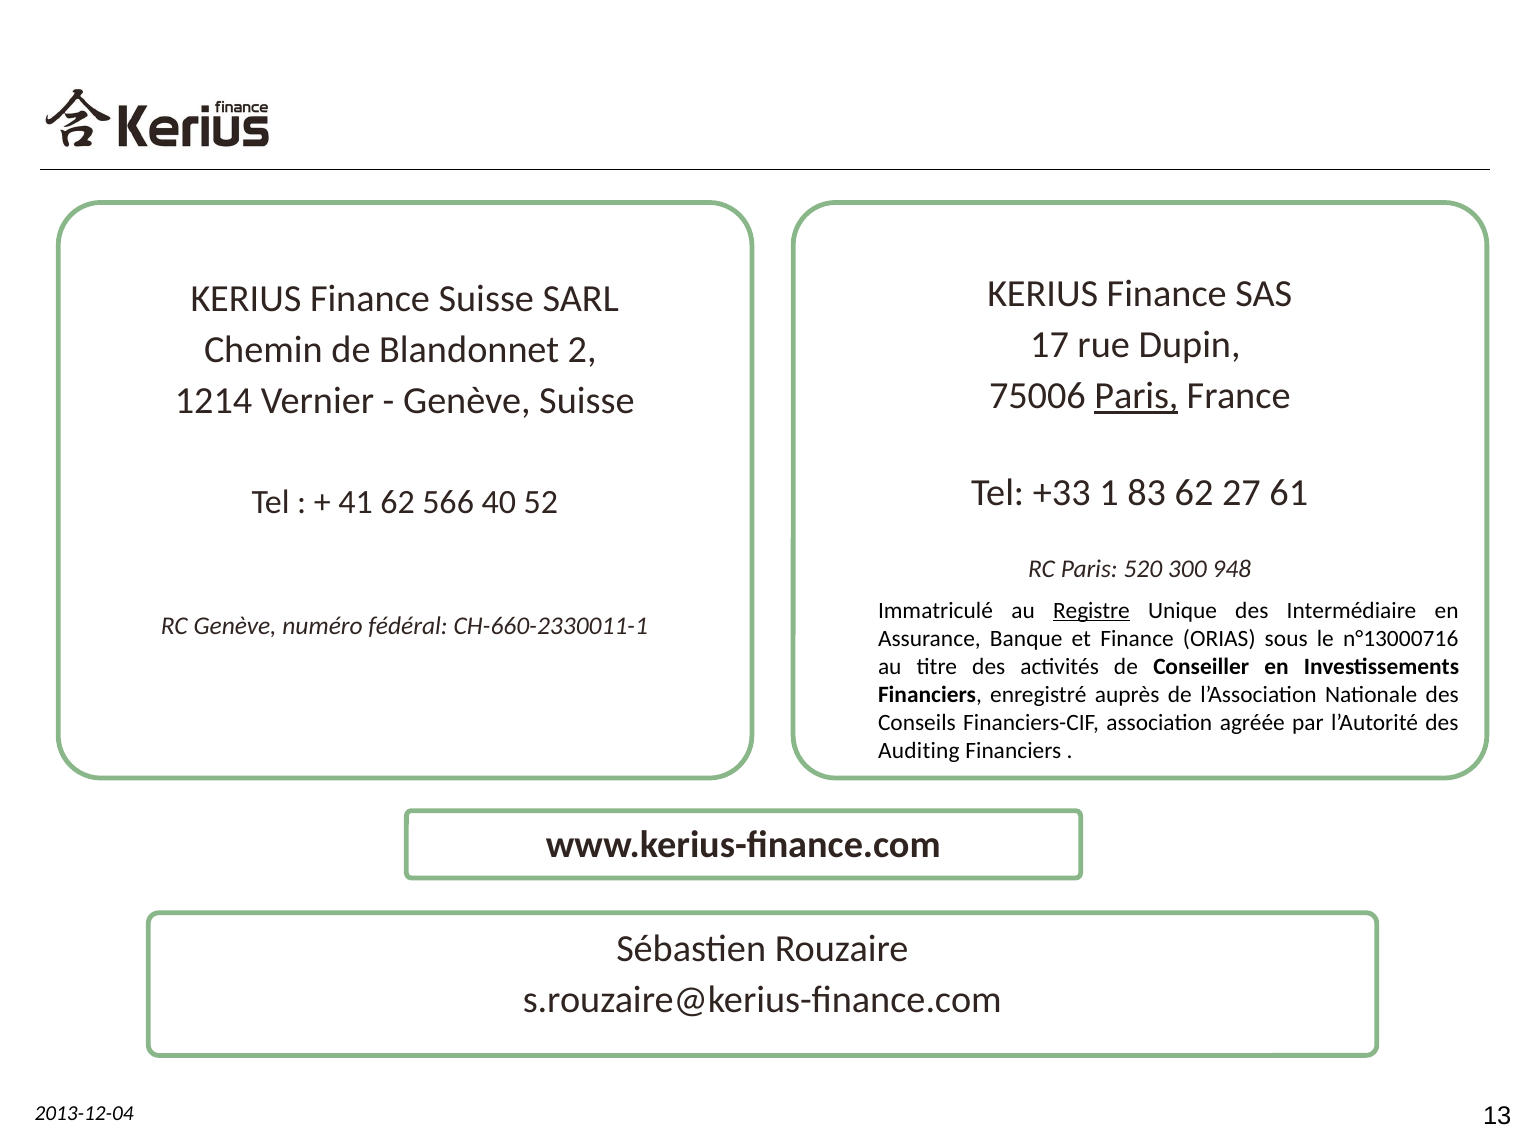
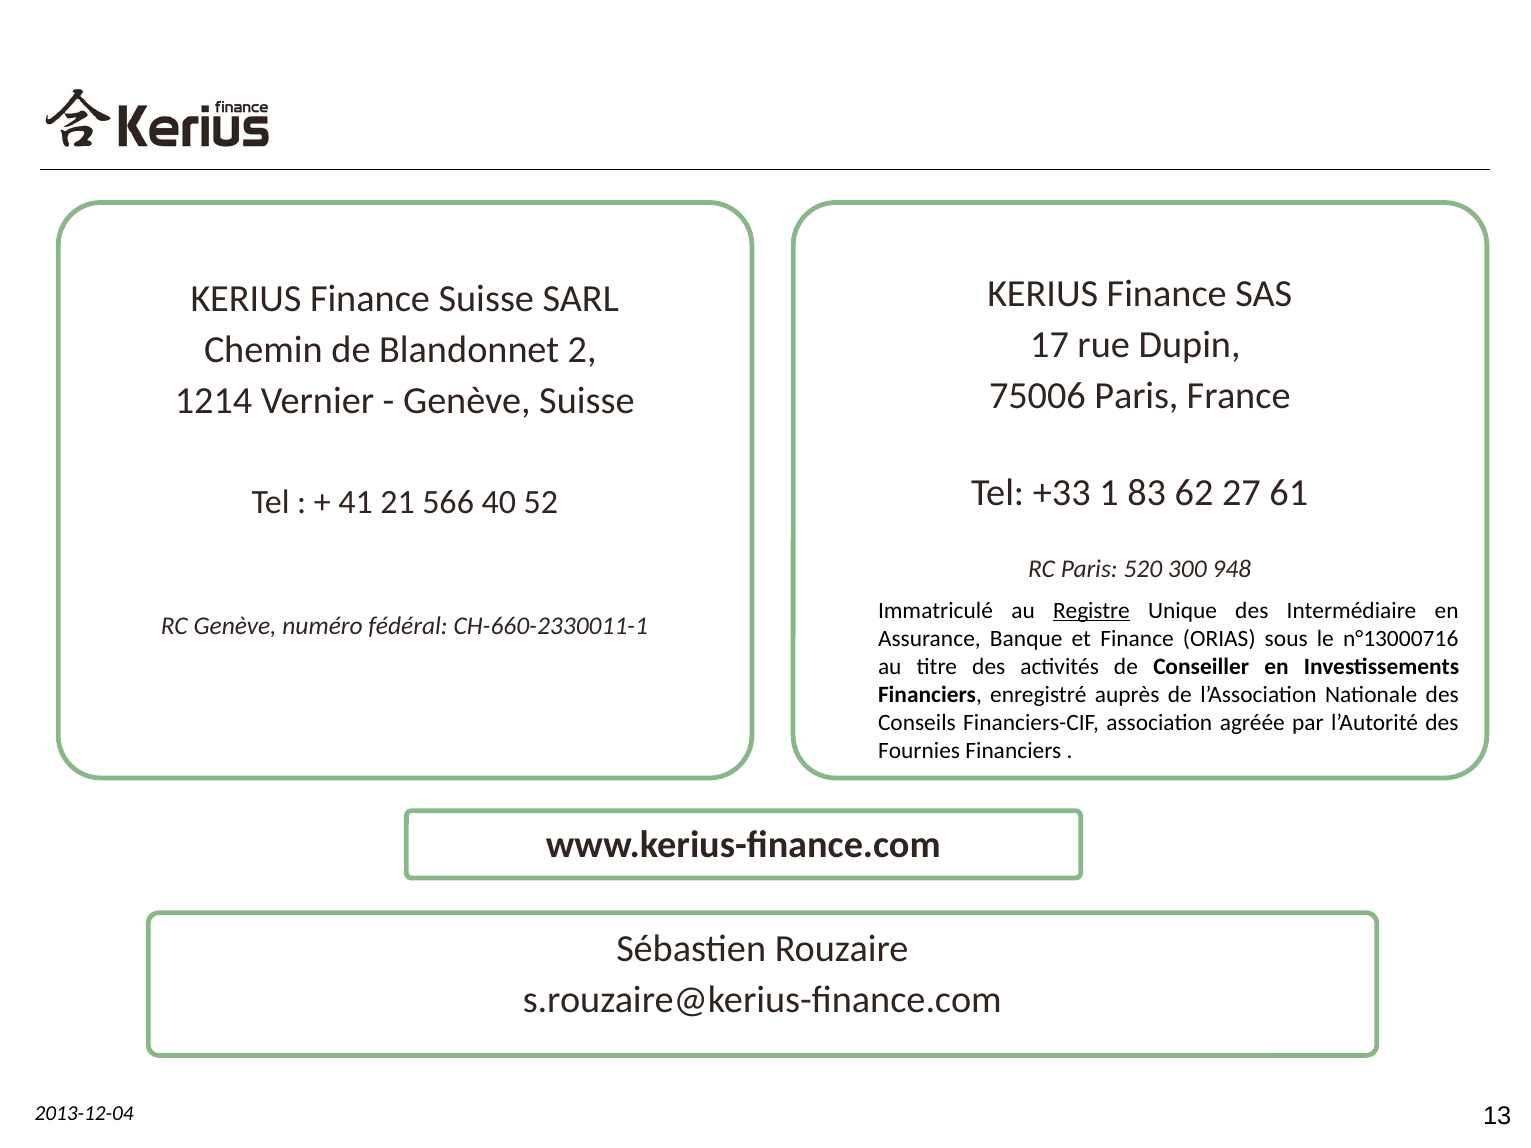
Paris at (1136, 396) underline: present -> none
41 62: 62 -> 21
Auditing: Auditing -> Fournies
